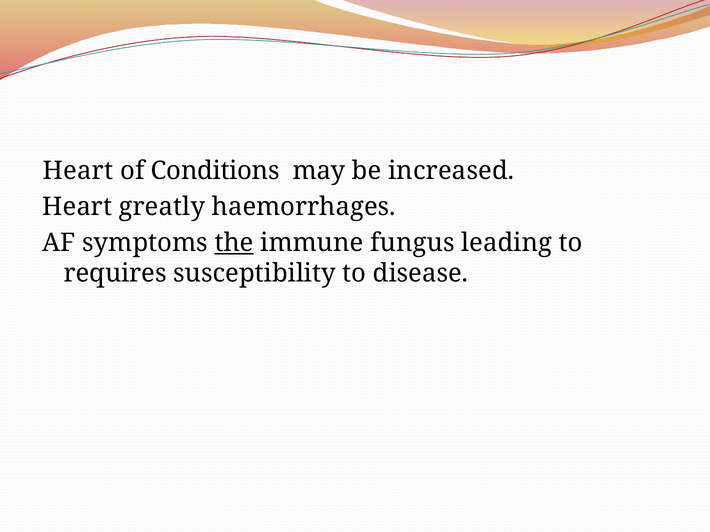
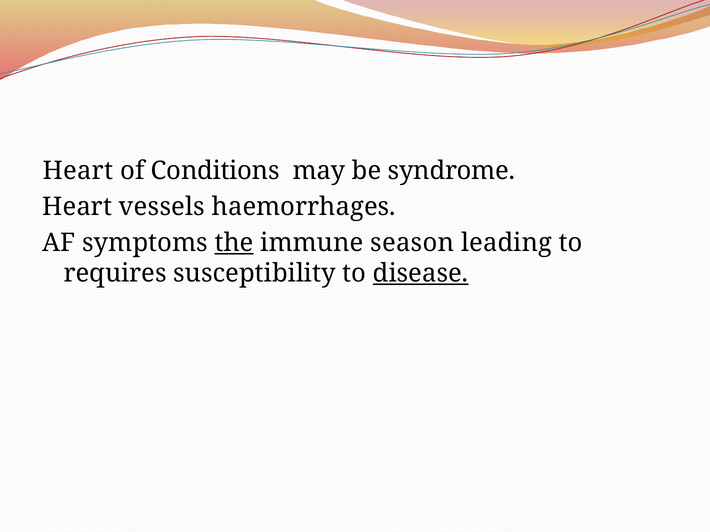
increased: increased -> syndrome
greatly: greatly -> vessels
fungus: fungus -> season
disease underline: none -> present
